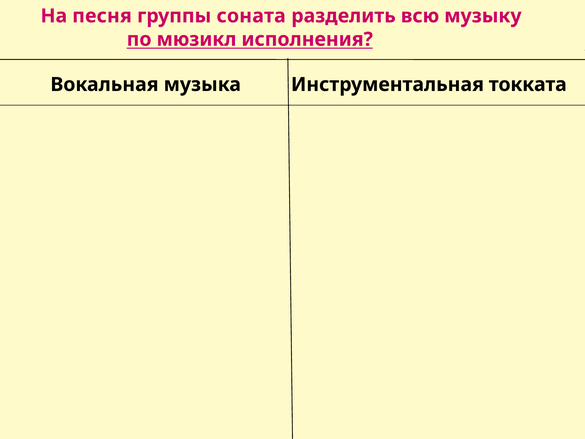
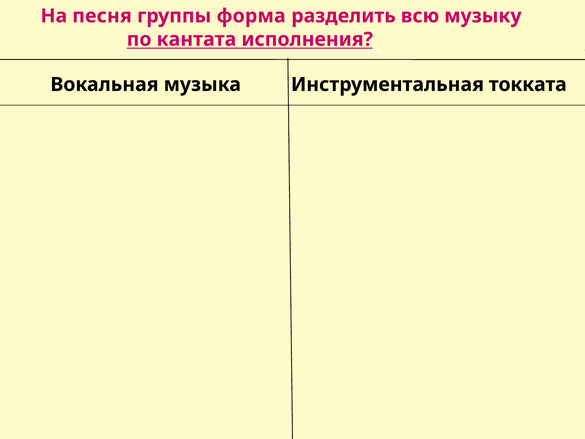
соната: соната -> форма
мюзикл: мюзикл -> кантата
